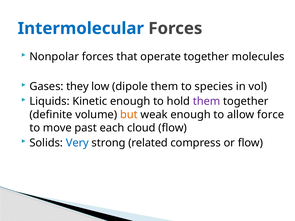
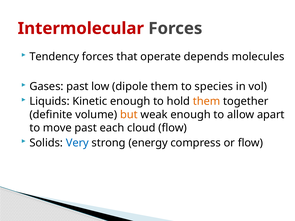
Intermolecular colour: blue -> red
Nonpolar: Nonpolar -> Tendency
operate together: together -> depends
Gases they: they -> past
them at (207, 101) colour: purple -> orange
force: force -> apart
related: related -> energy
